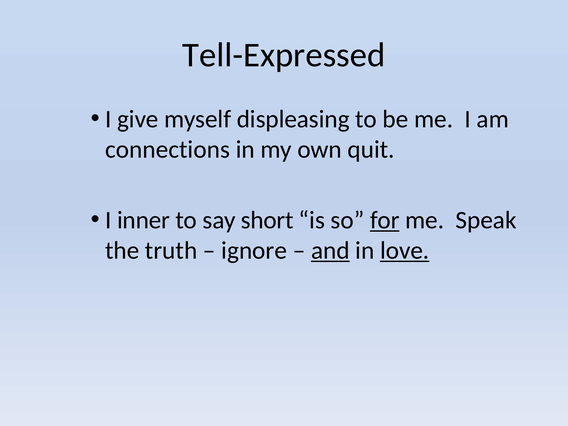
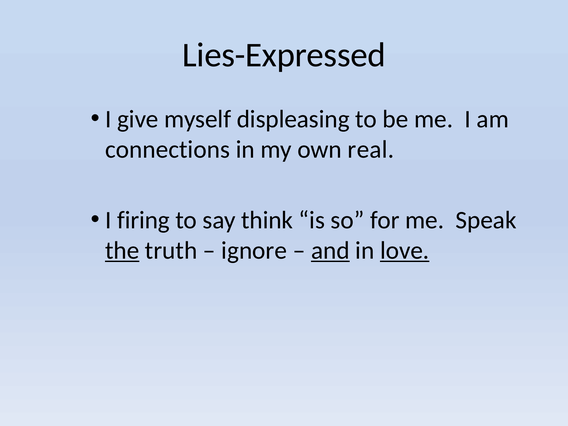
Tell-Expressed: Tell-Expressed -> Lies-Expressed
quit: quit -> real
inner: inner -> firing
short: short -> think
for underline: present -> none
the underline: none -> present
